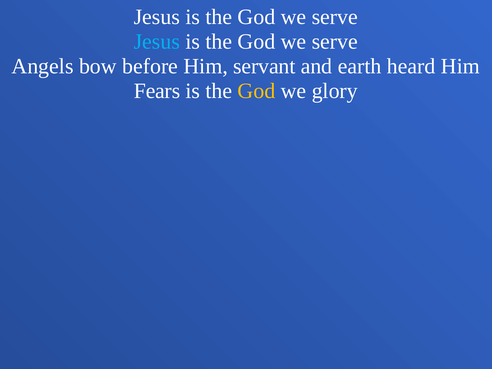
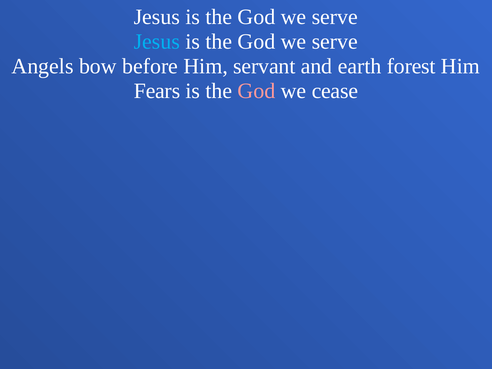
heard: heard -> forest
God at (256, 91) colour: yellow -> pink
glory: glory -> cease
